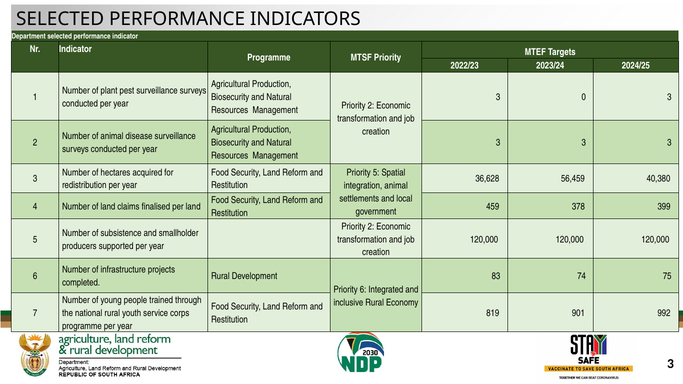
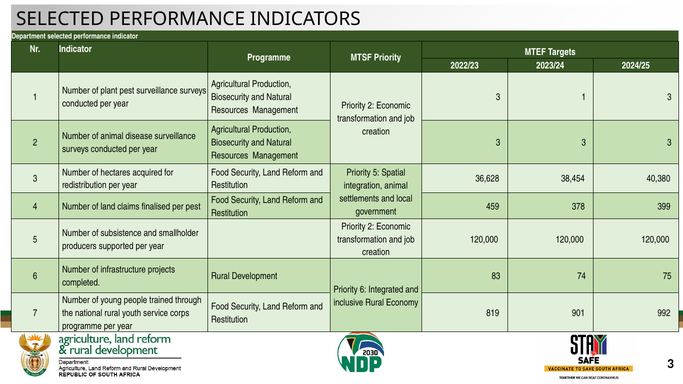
3 0: 0 -> 1
56,459: 56,459 -> 38,454
per land: land -> pest
